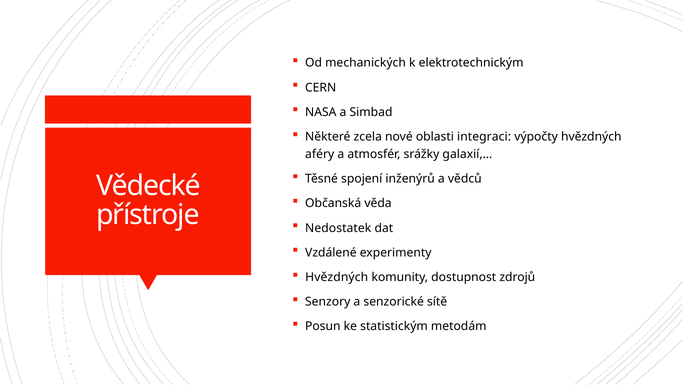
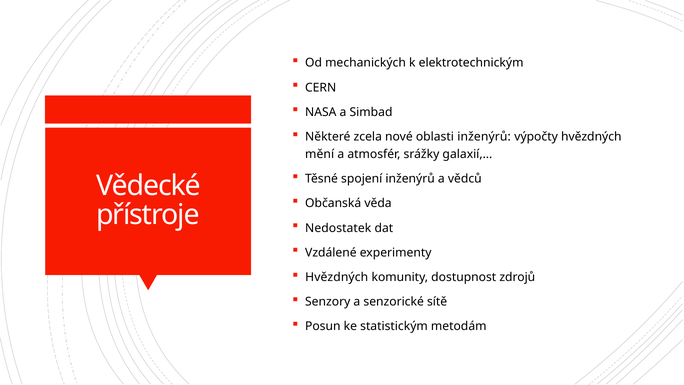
oblasti integraci: integraci -> inženýrů
aféry: aféry -> mění
